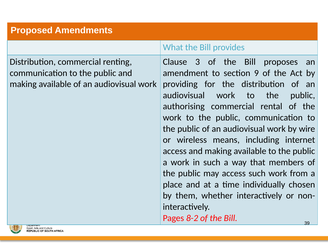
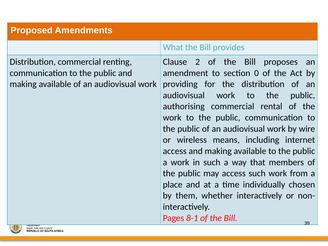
3: 3 -> 2
9: 9 -> 0
8-2: 8-2 -> 8-1
